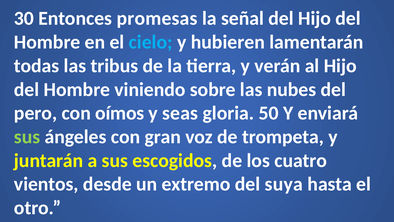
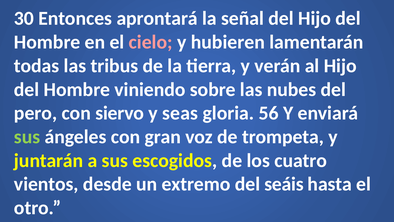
promesas: promesas -> aprontará
cielo colour: light blue -> pink
oímos: oímos -> siervo
50: 50 -> 56
suya: suya -> seáis
